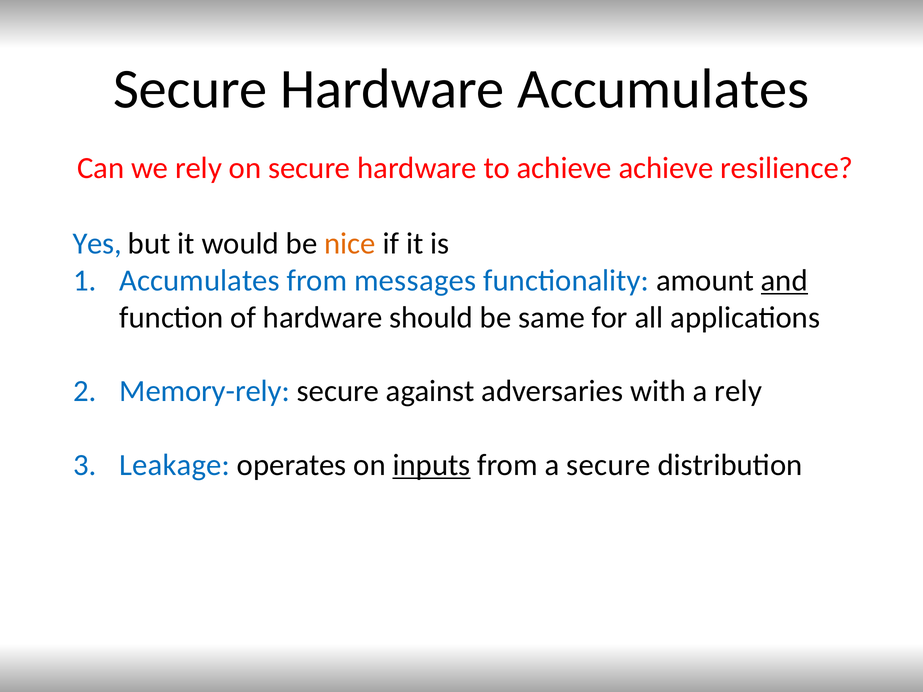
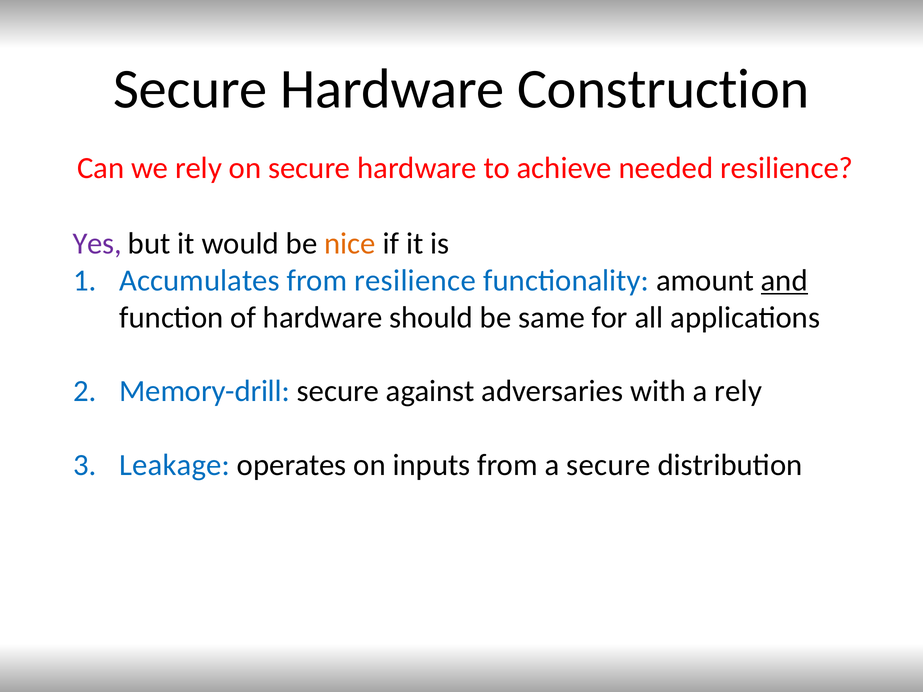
Hardware Accumulates: Accumulates -> Construction
achieve achieve: achieve -> needed
Yes colour: blue -> purple
from messages: messages -> resilience
Memory-rely: Memory-rely -> Memory-drill
inputs underline: present -> none
